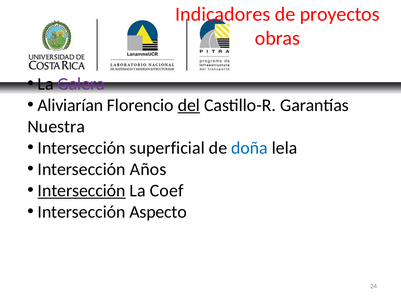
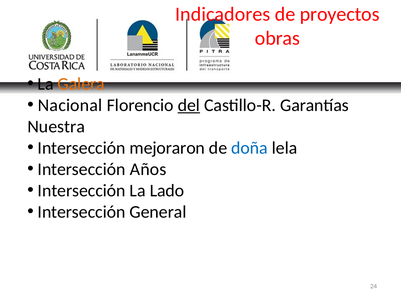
Galera colour: purple -> orange
Aliviarían: Aliviarían -> Nacional
superficial: superficial -> mejoraron
Intersección at (82, 191) underline: present -> none
Coef: Coef -> Lado
Aspecto: Aspecto -> General
